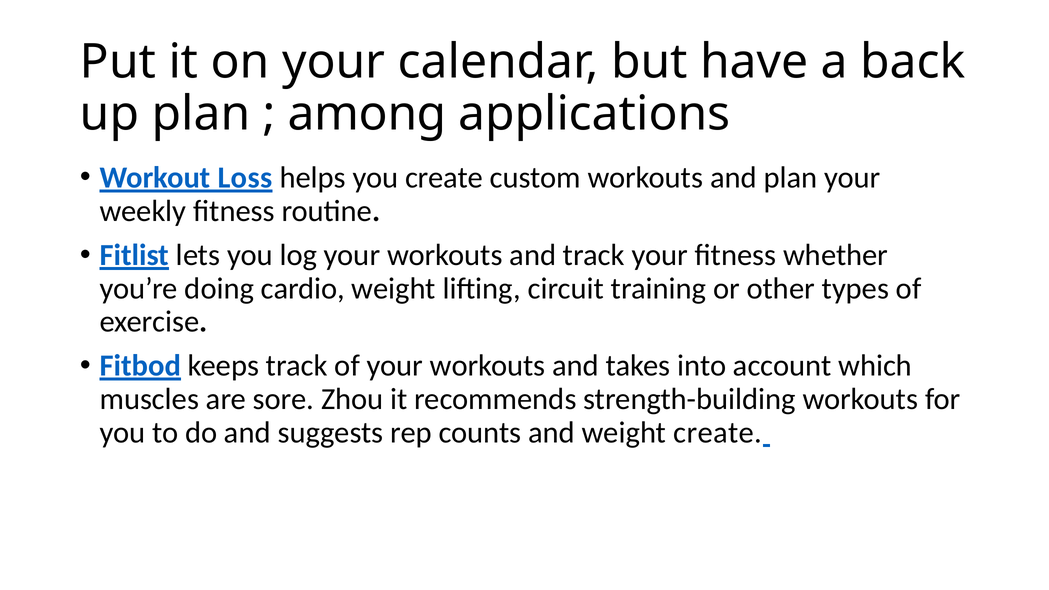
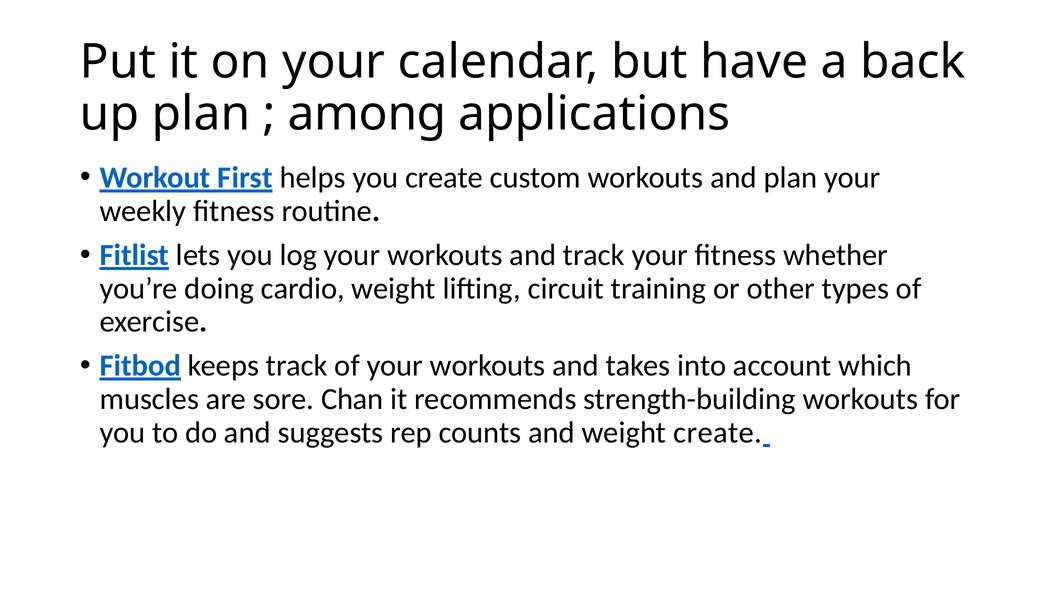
Loss: Loss -> First
Zhou: Zhou -> Chan
